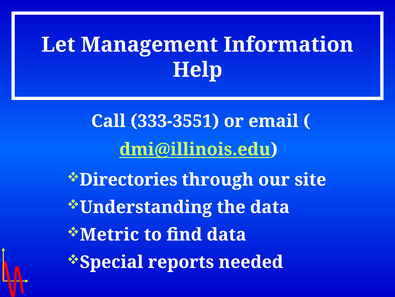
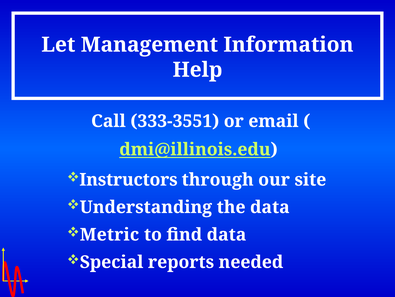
Directories: Directories -> Instructors
